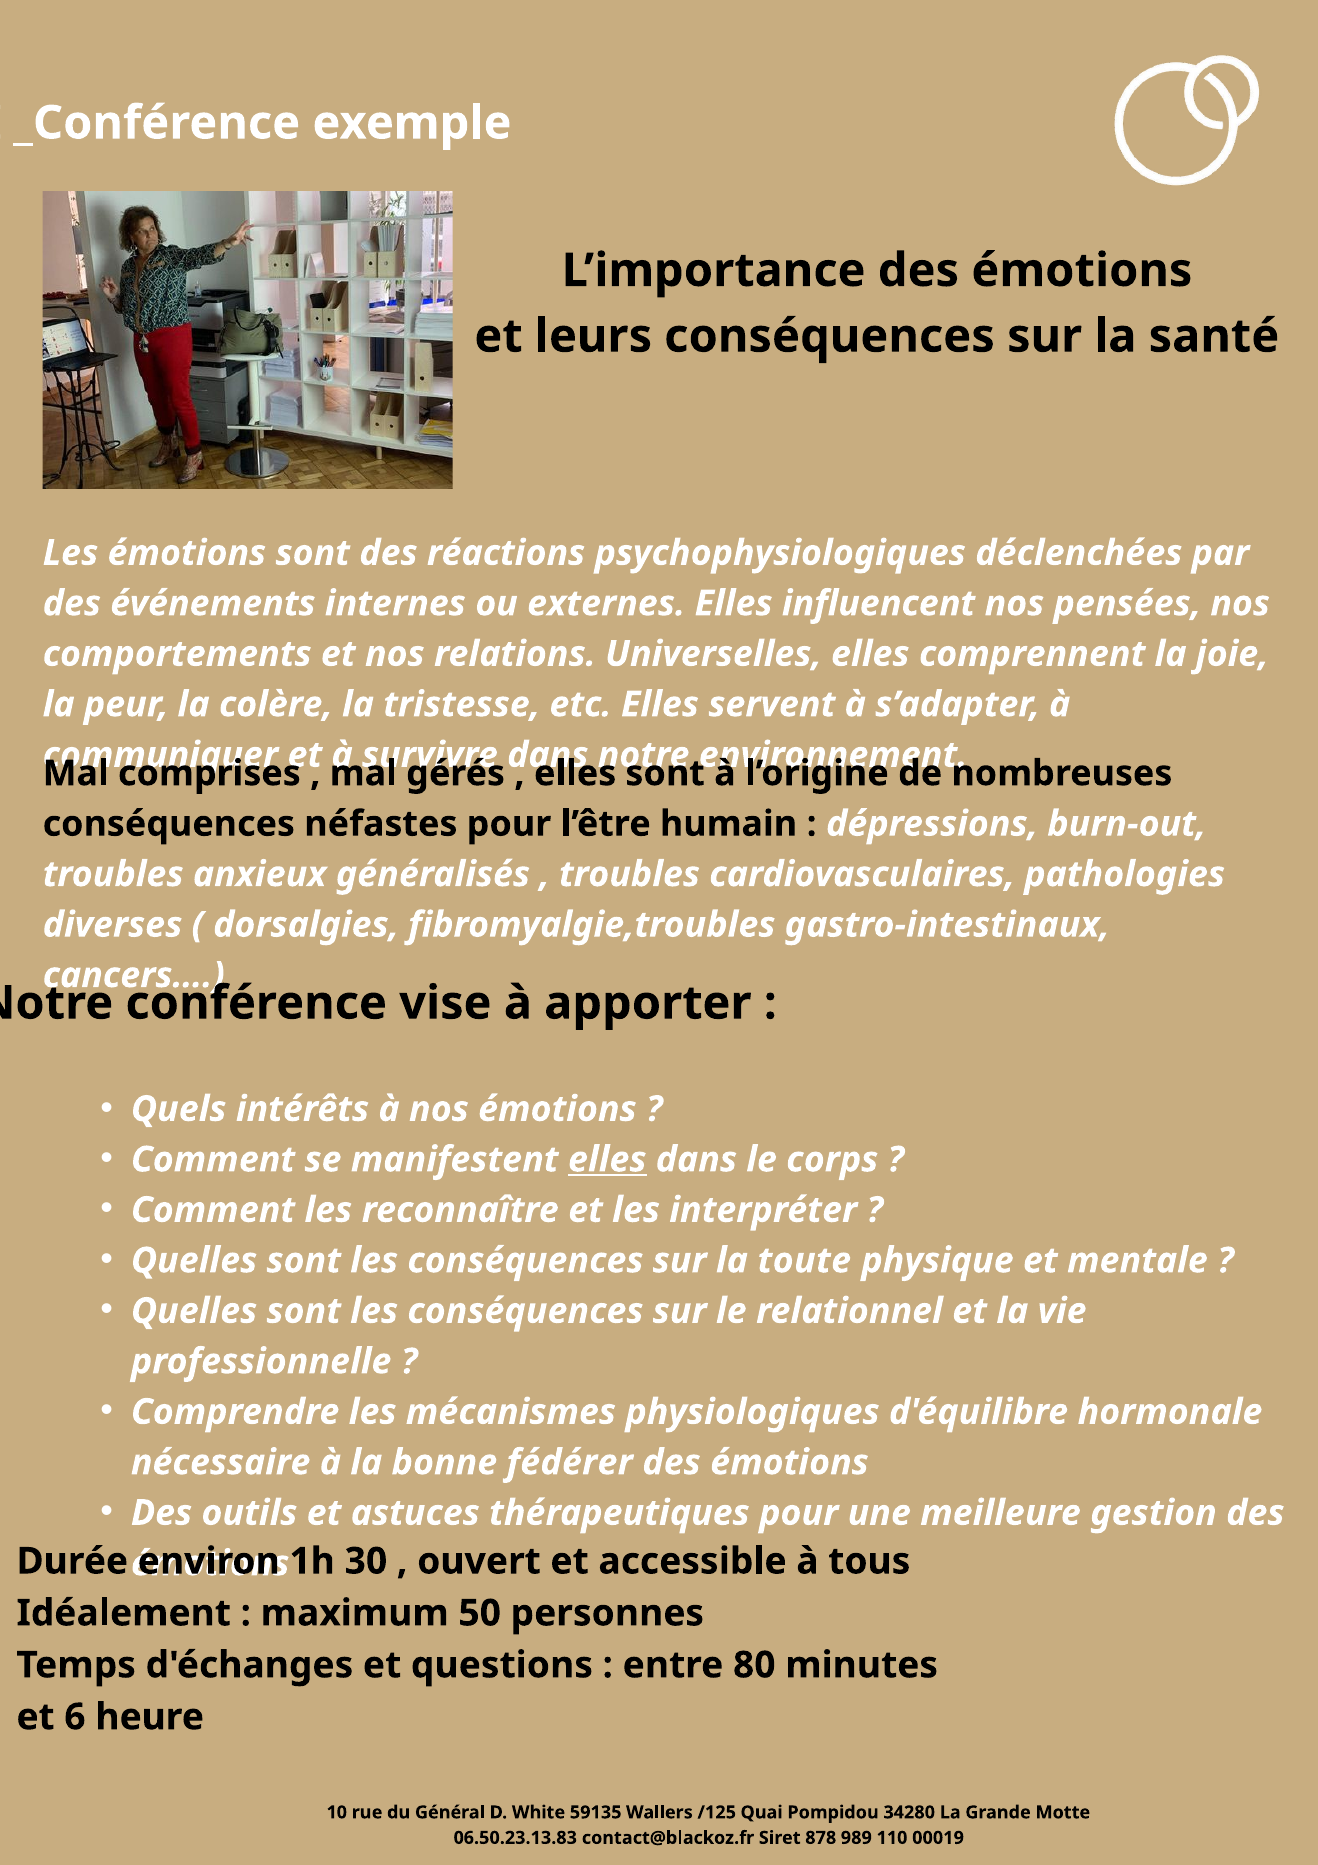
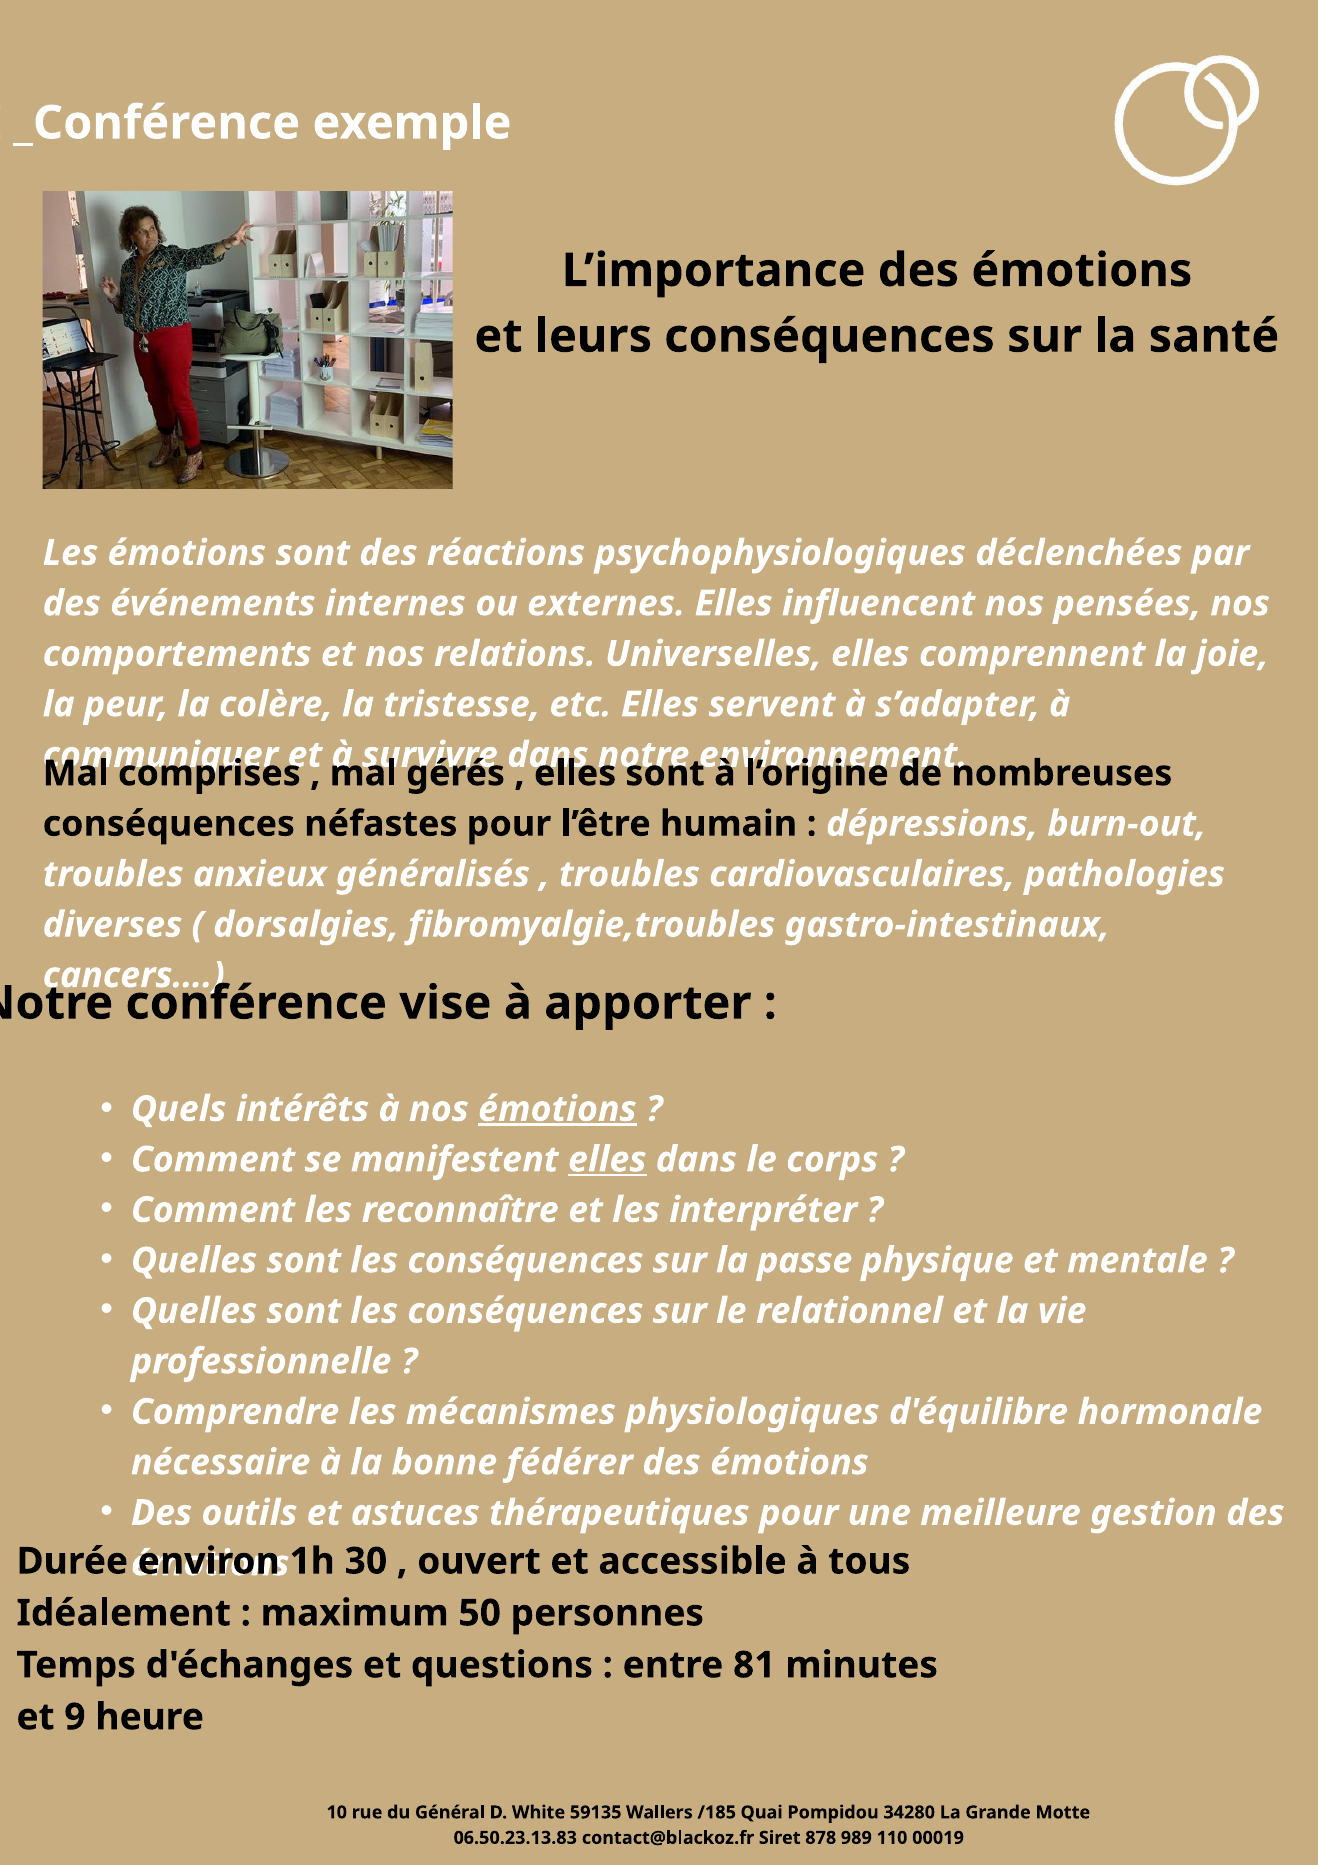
émotions at (557, 1109) underline: none -> present
toute: toute -> passe
80: 80 -> 81
6: 6 -> 9
/125: /125 -> /185
